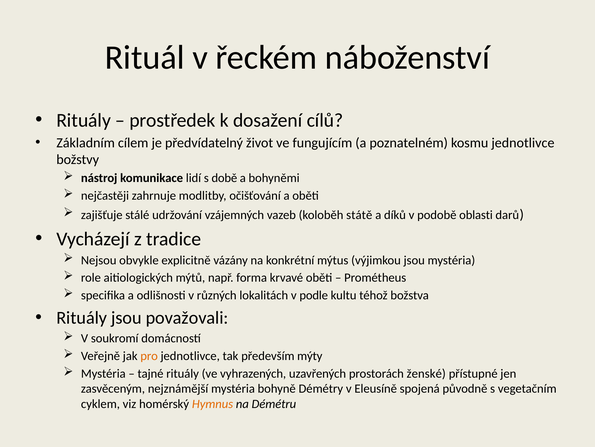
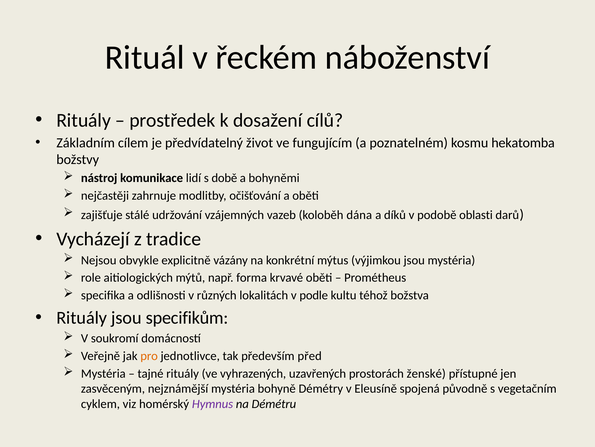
kosmu jednotlivce: jednotlivce -> hekatomba
státě: státě -> dána
považovali: považovali -> specifikům
mýty: mýty -> před
Hymnus colour: orange -> purple
